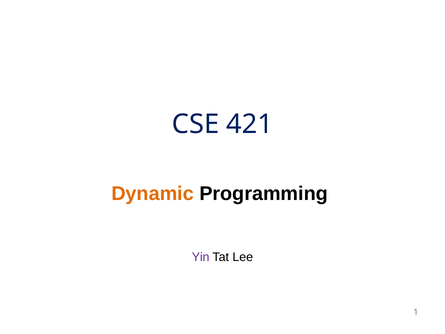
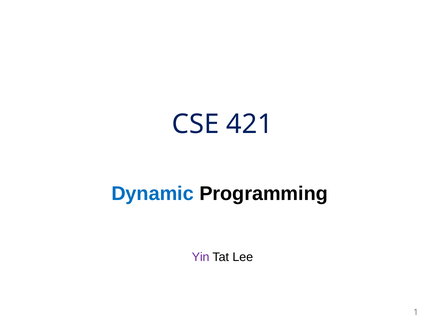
Dynamic colour: orange -> blue
